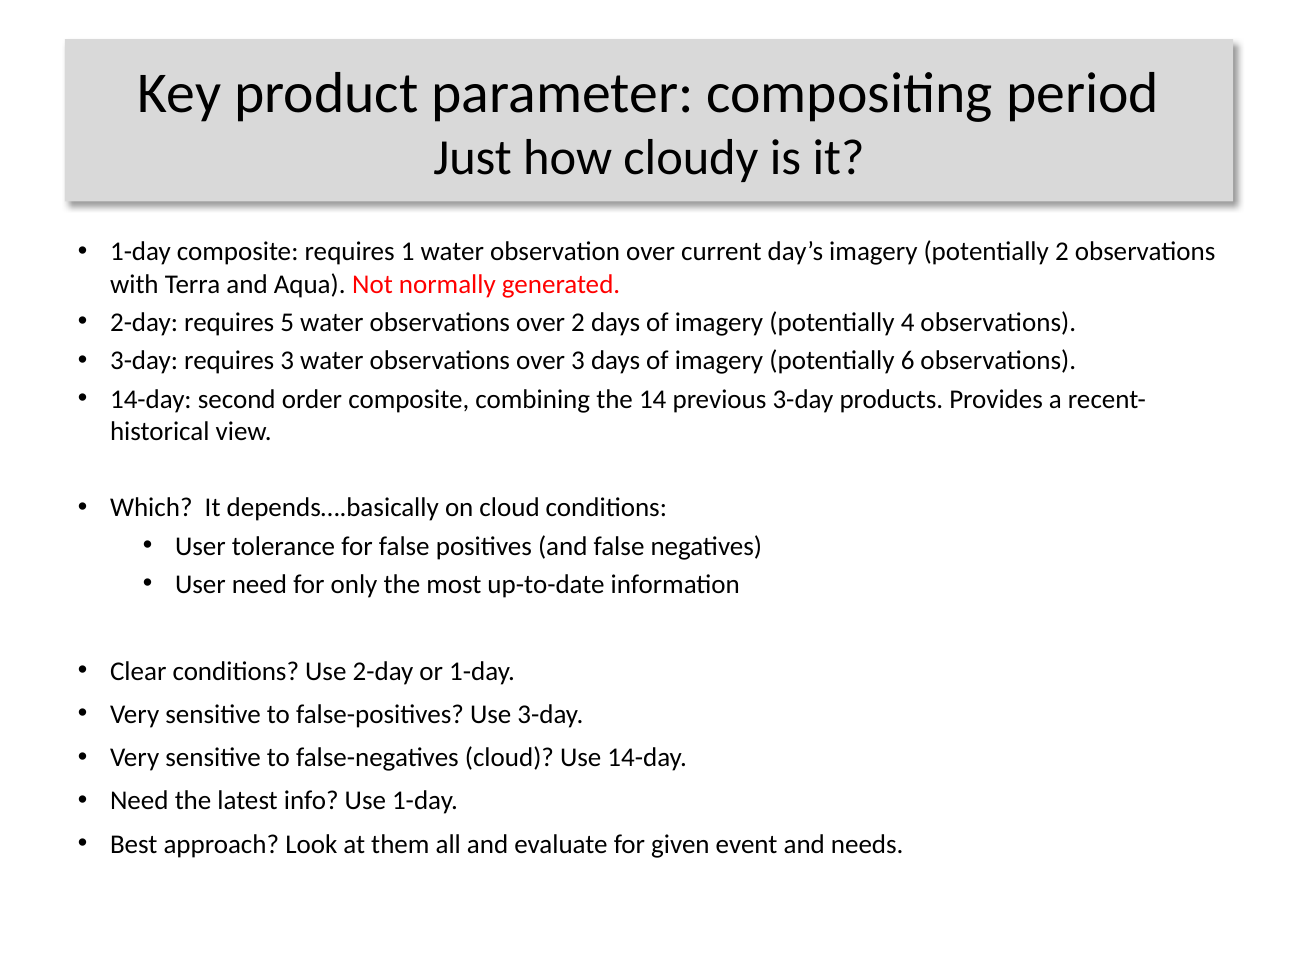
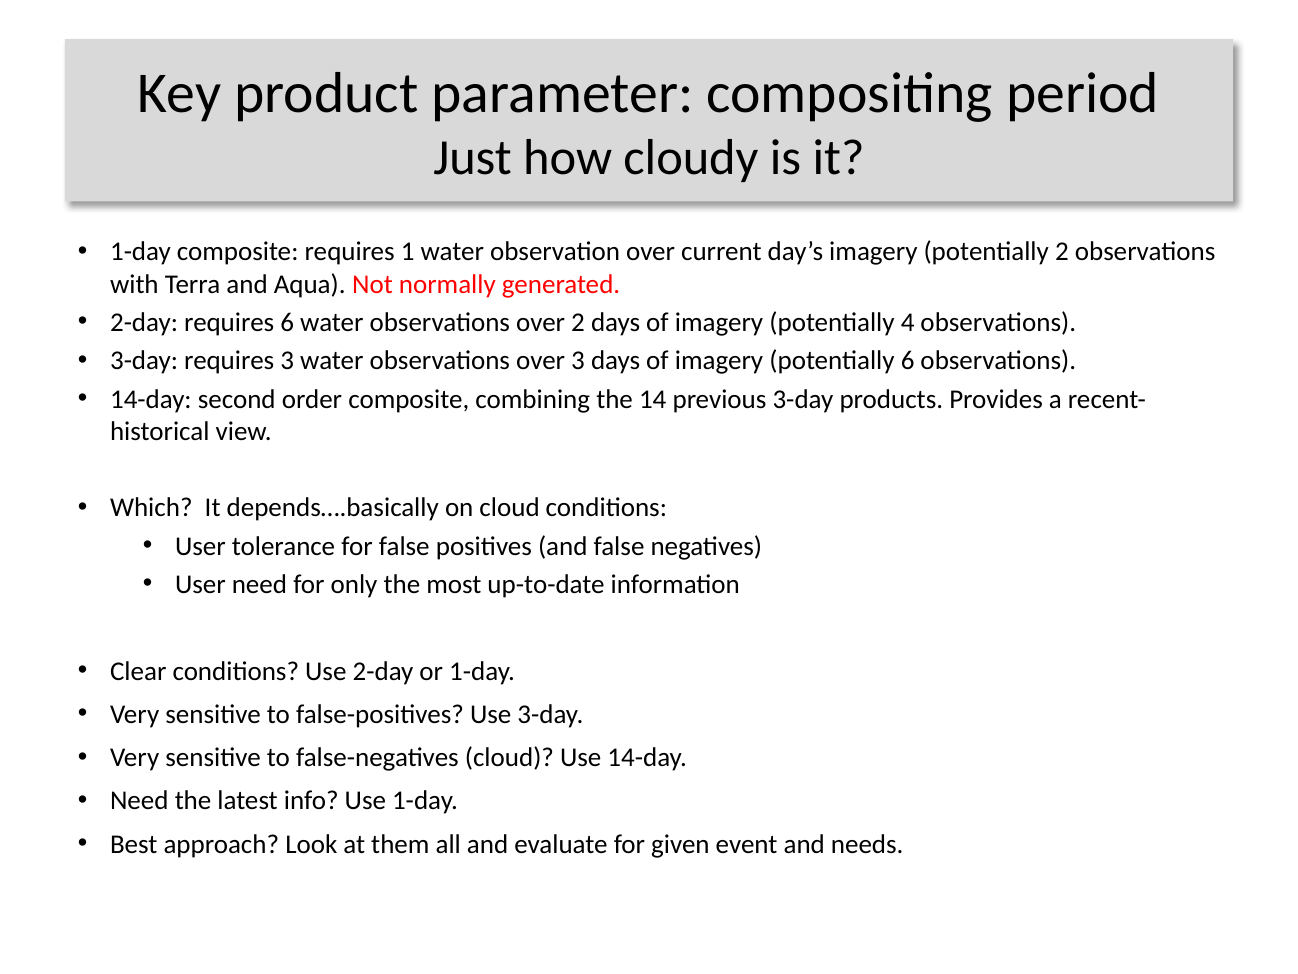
requires 5: 5 -> 6
